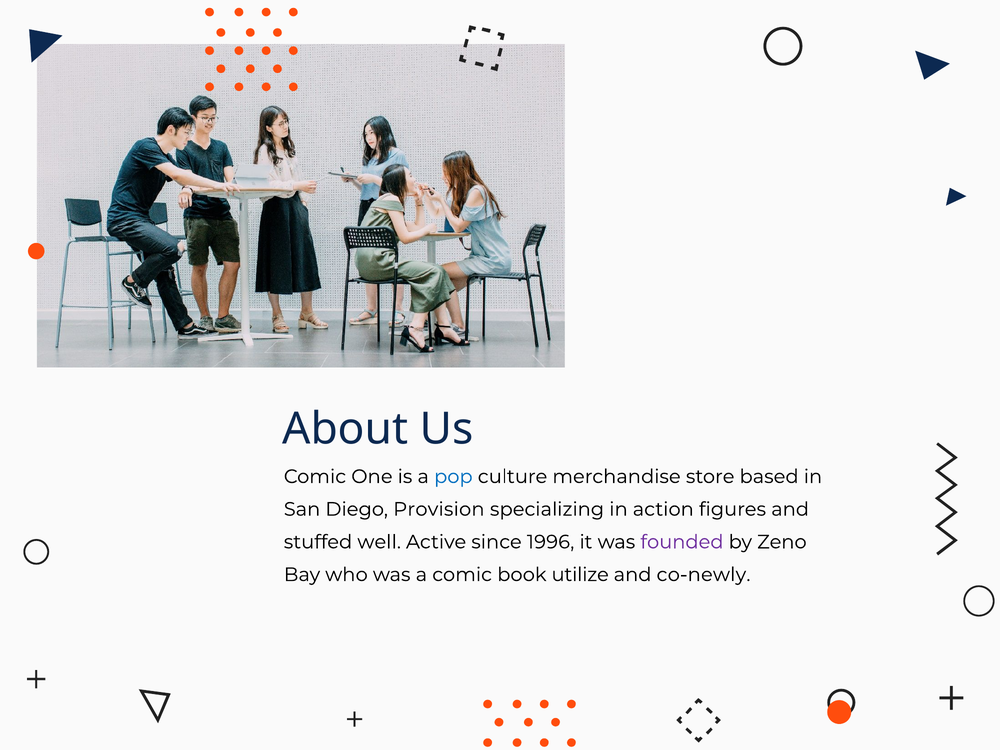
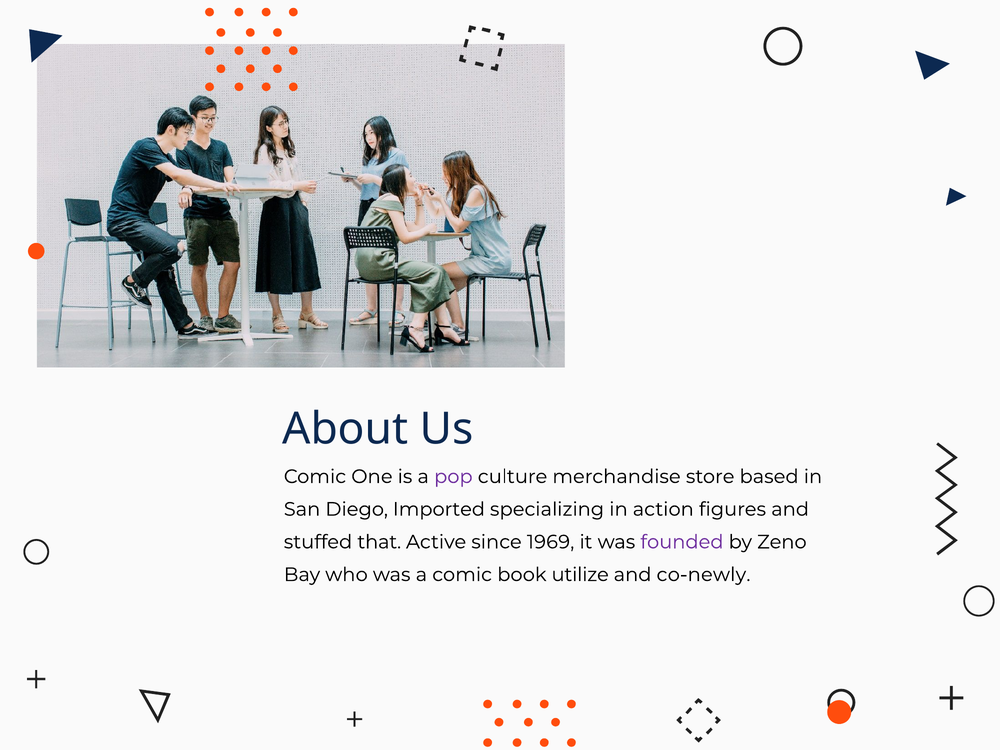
pop colour: blue -> purple
Provision: Provision -> Imported
well: well -> that
1996: 1996 -> 1969
